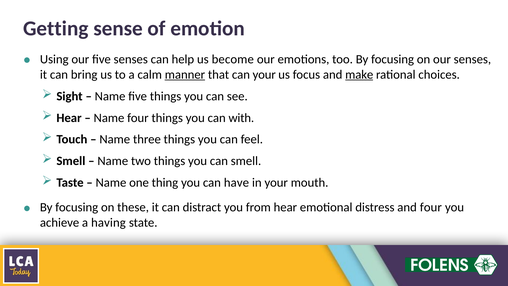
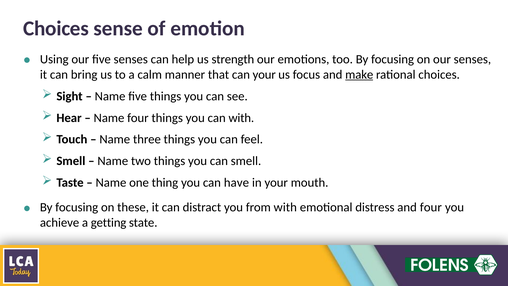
Getting at (56, 28): Getting -> Choices
become: become -> strength
manner underline: present -> none
from hear: hear -> with
having: having -> getting
